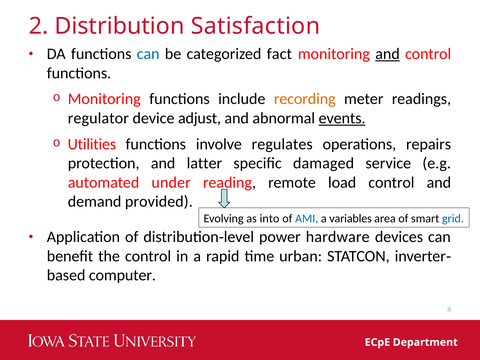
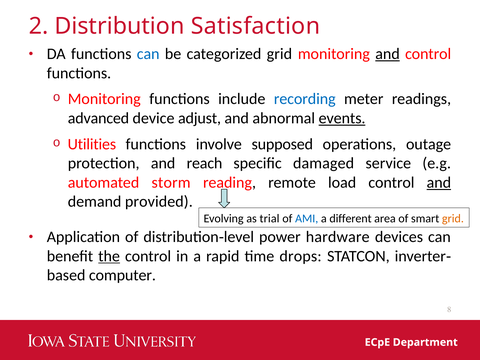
categorized fact: fact -> grid
recording colour: orange -> blue
regulator: regulator -> advanced
regulates: regulates -> supposed
repairs: repairs -> outage
latter: latter -> reach
under: under -> storm
and at (439, 183) underline: none -> present
into: into -> trial
variables: variables -> different
grid at (453, 218) colour: blue -> orange
the underline: none -> present
urban: urban -> drops
